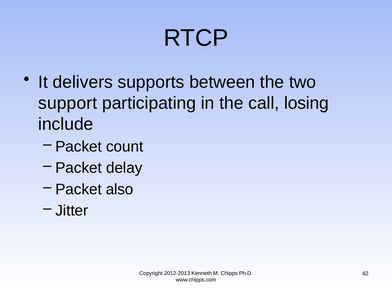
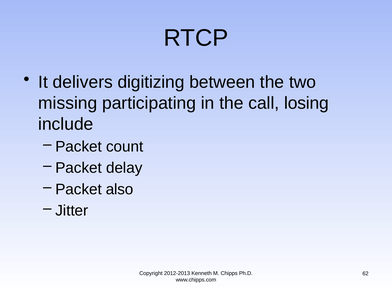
supports: supports -> digitizing
support: support -> missing
